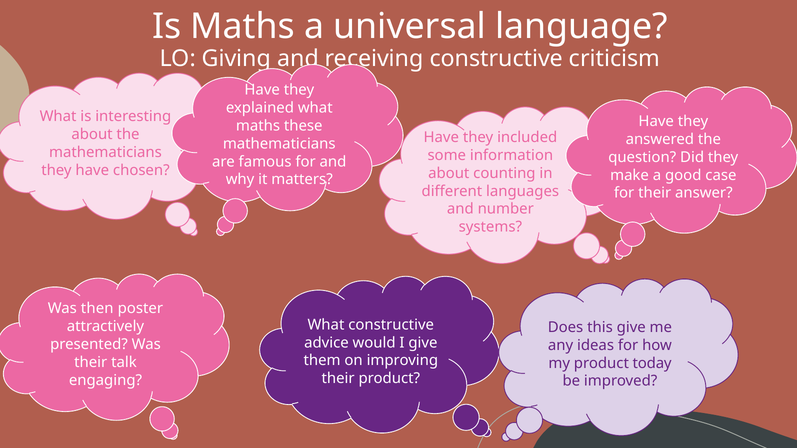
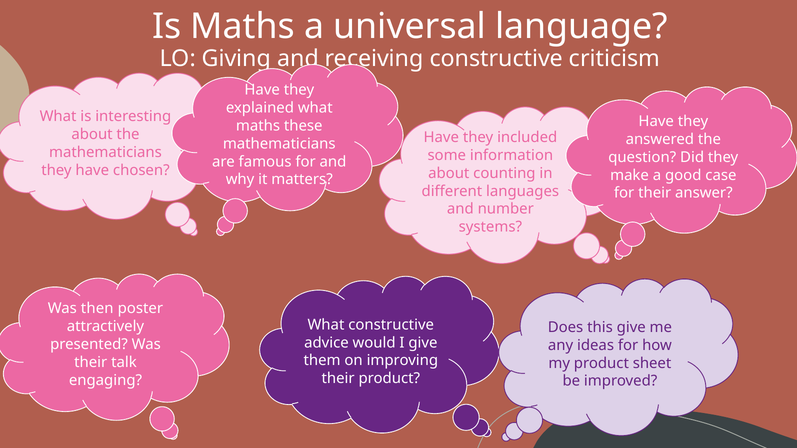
today: today -> sheet
